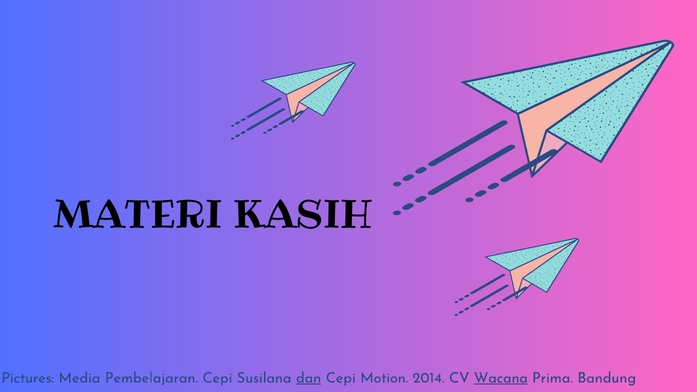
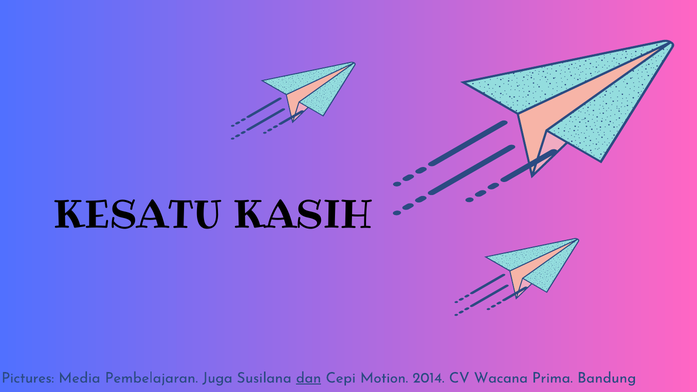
MATERI: MATERI -> KESATU
Pembelajaran Cepi: Cepi -> Juga
Wacana underline: present -> none
